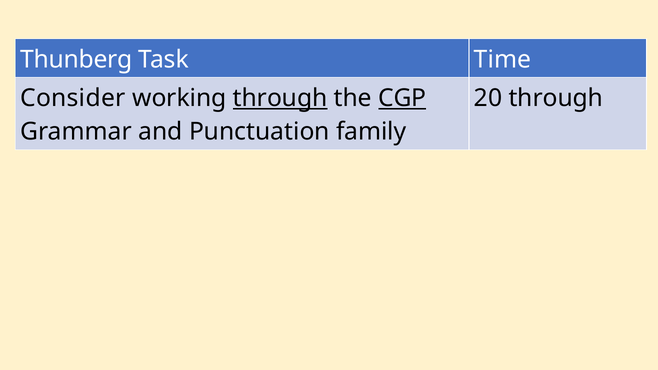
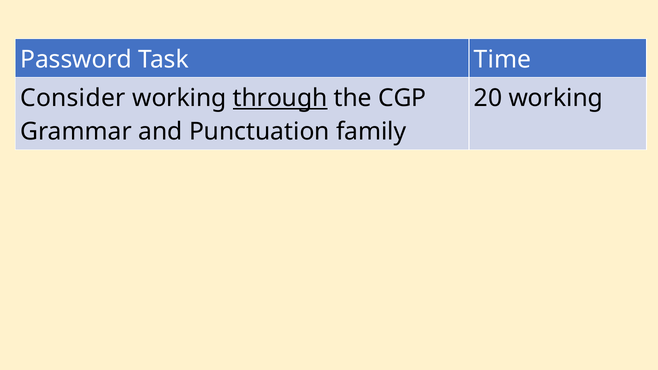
Thunberg: Thunberg -> Password
CGP underline: present -> none
20 through: through -> working
